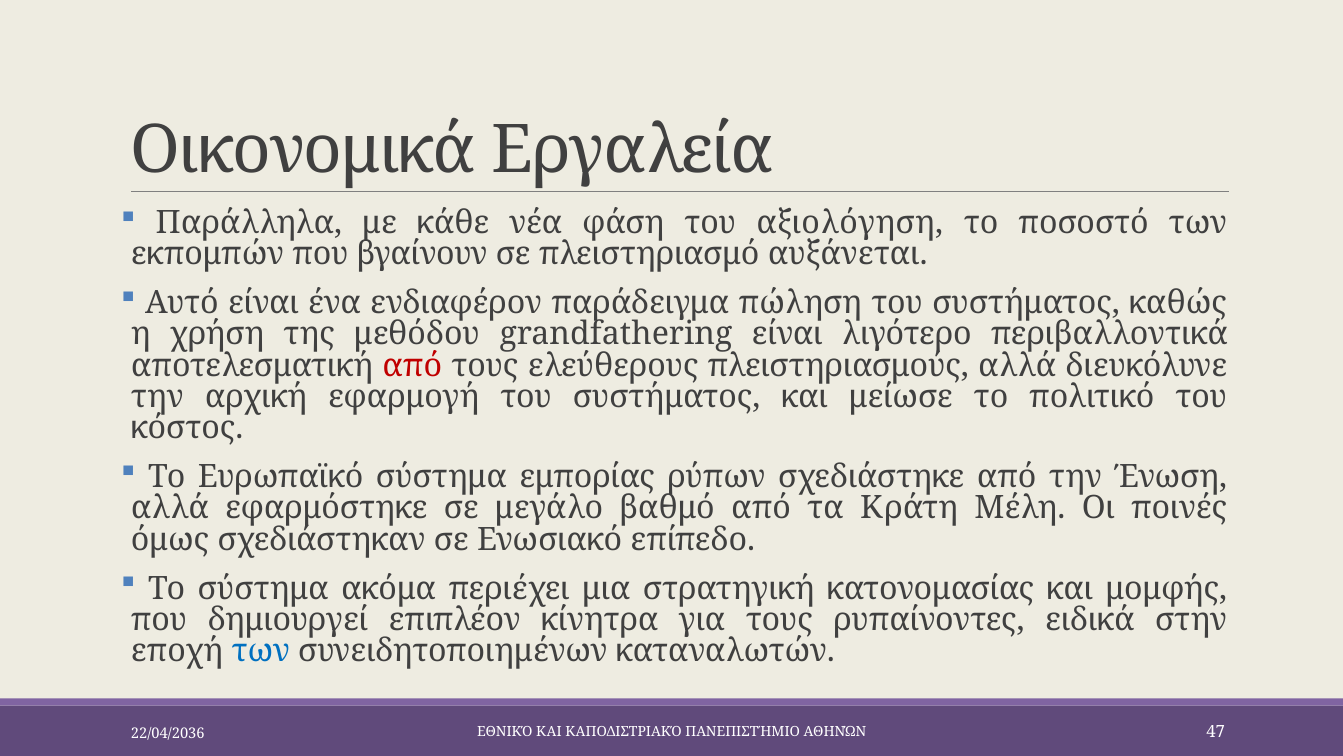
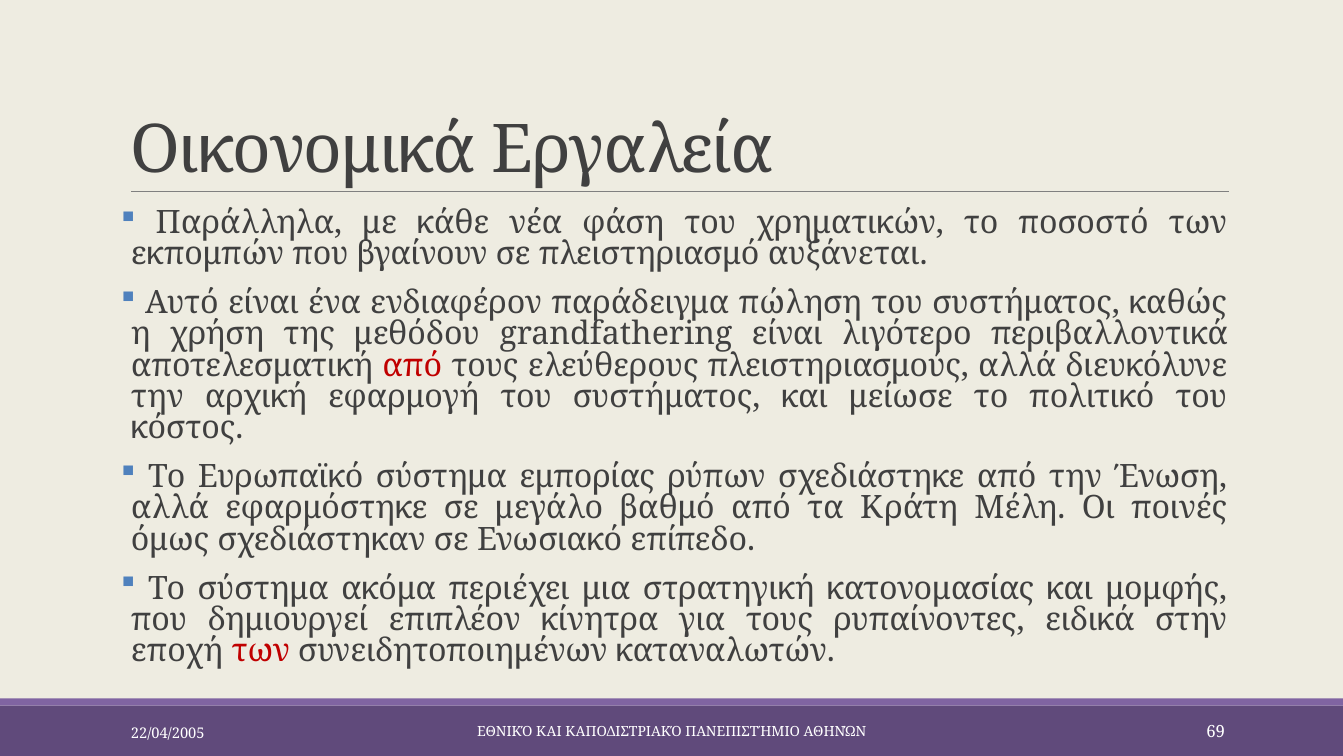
αξιολόγηση: αξιολόγηση -> χρηματικών
των at (261, 650) colour: blue -> red
47: 47 -> 69
22/04/2036: 22/04/2036 -> 22/04/2005
